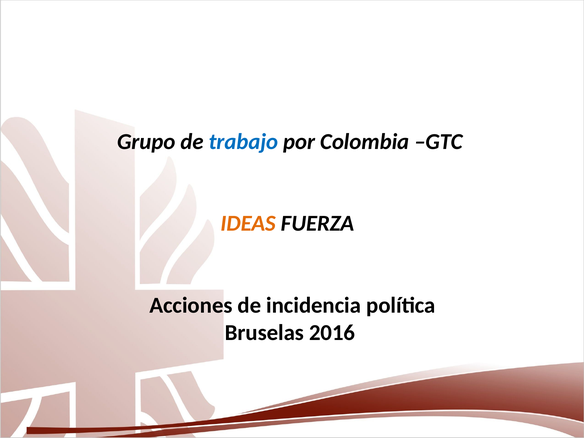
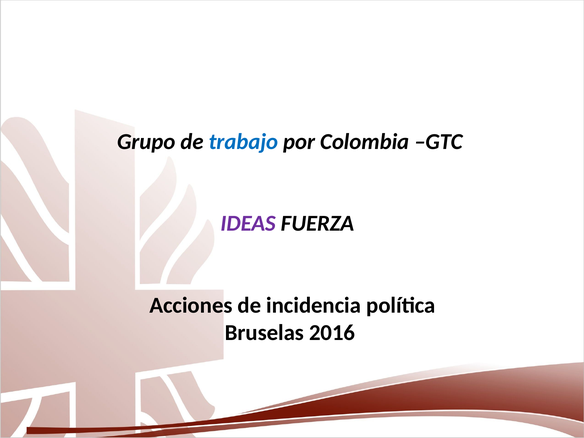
IDEAS colour: orange -> purple
